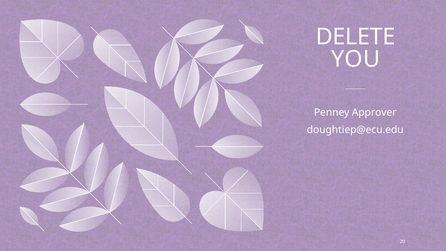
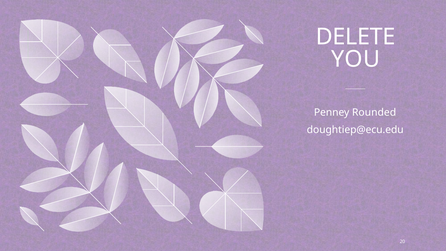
Approver: Approver -> Rounded
